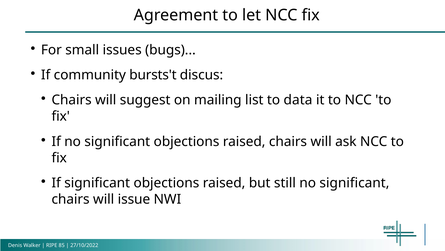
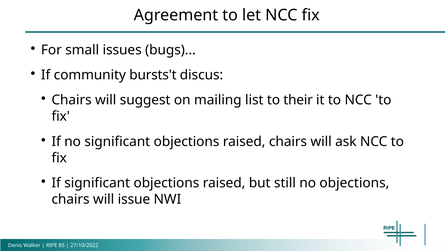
data: data -> their
still no significant: significant -> objections
